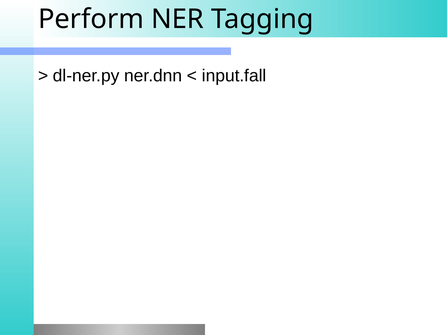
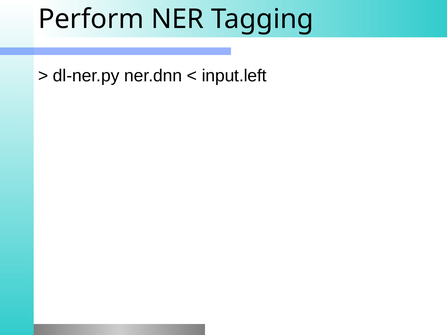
input.fall: input.fall -> input.left
